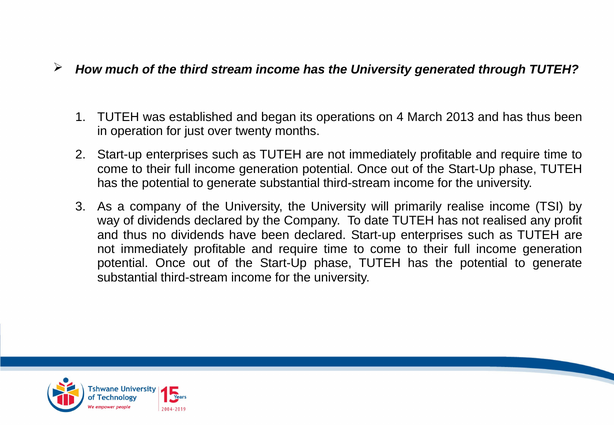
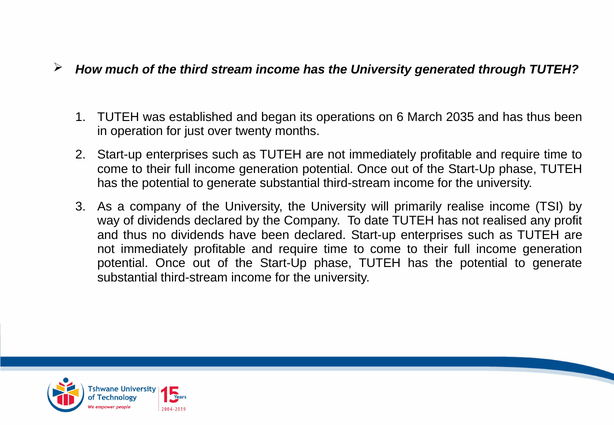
4: 4 -> 6
2013: 2013 -> 2035
